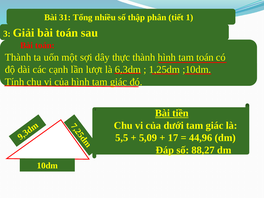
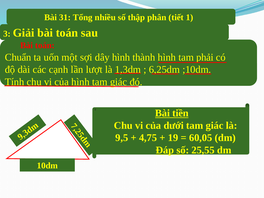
Thành at (18, 57): Thành -> Chuẩn
dây thực: thực -> hình
tam toán: toán -> phải
6,3dm: 6,3dm -> 1,3dm
1,25dm: 1,25dm -> 6,25dm
5,5: 5,5 -> 9,5
5,09: 5,09 -> 4,75
17: 17 -> 19
44,96: 44,96 -> 60,05
88,27: 88,27 -> 25,55
